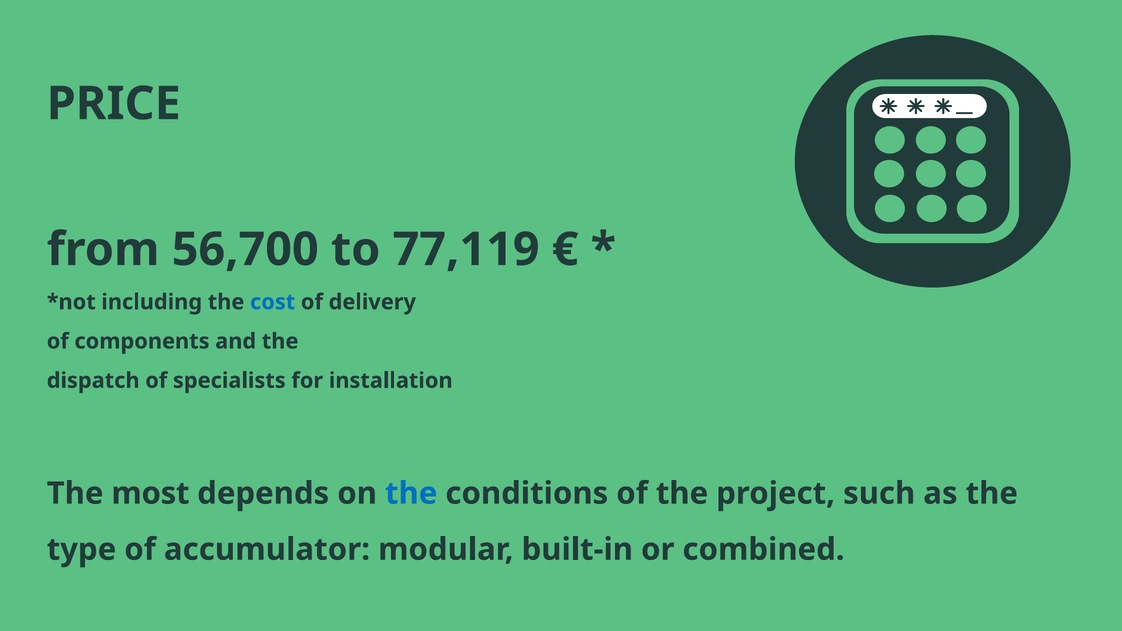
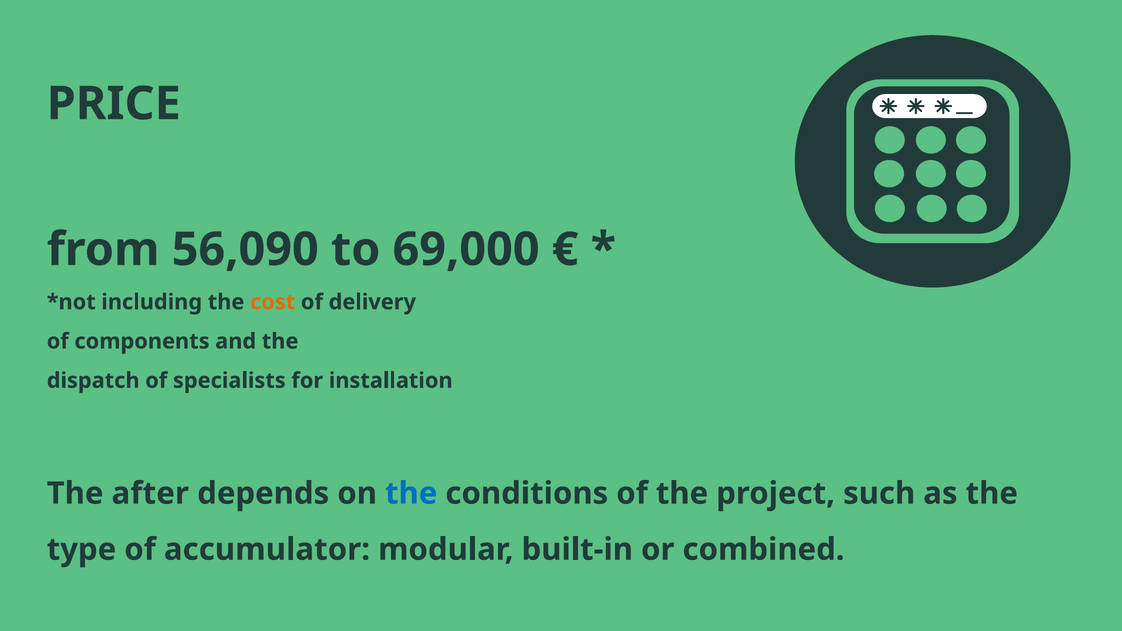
56,700: 56,700 -> 56,090
77,119: 77,119 -> 69,000
cost colour: blue -> orange
most: most -> after
